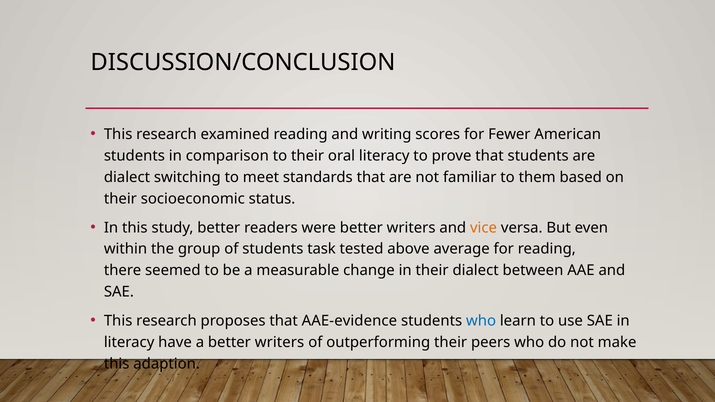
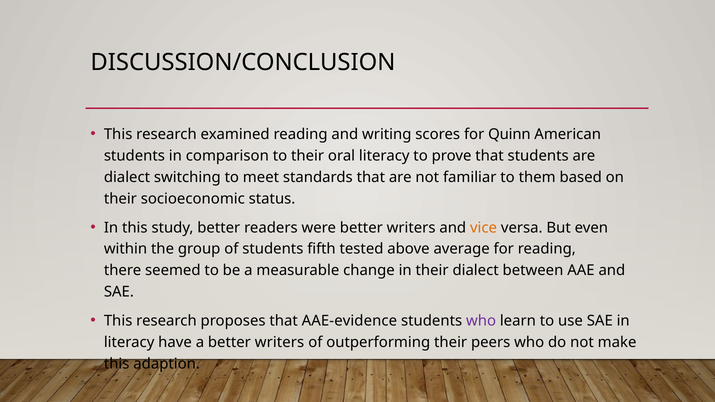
Fewer: Fewer -> Quinn
task: task -> fifth
who at (481, 321) colour: blue -> purple
